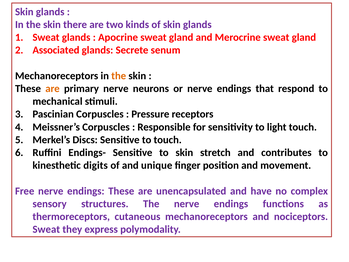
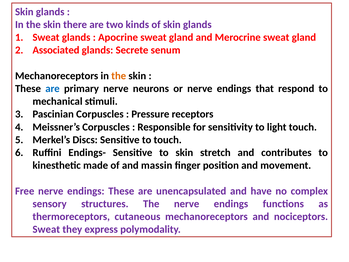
are at (53, 89) colour: orange -> blue
digits: digits -> made
unique: unique -> massin
